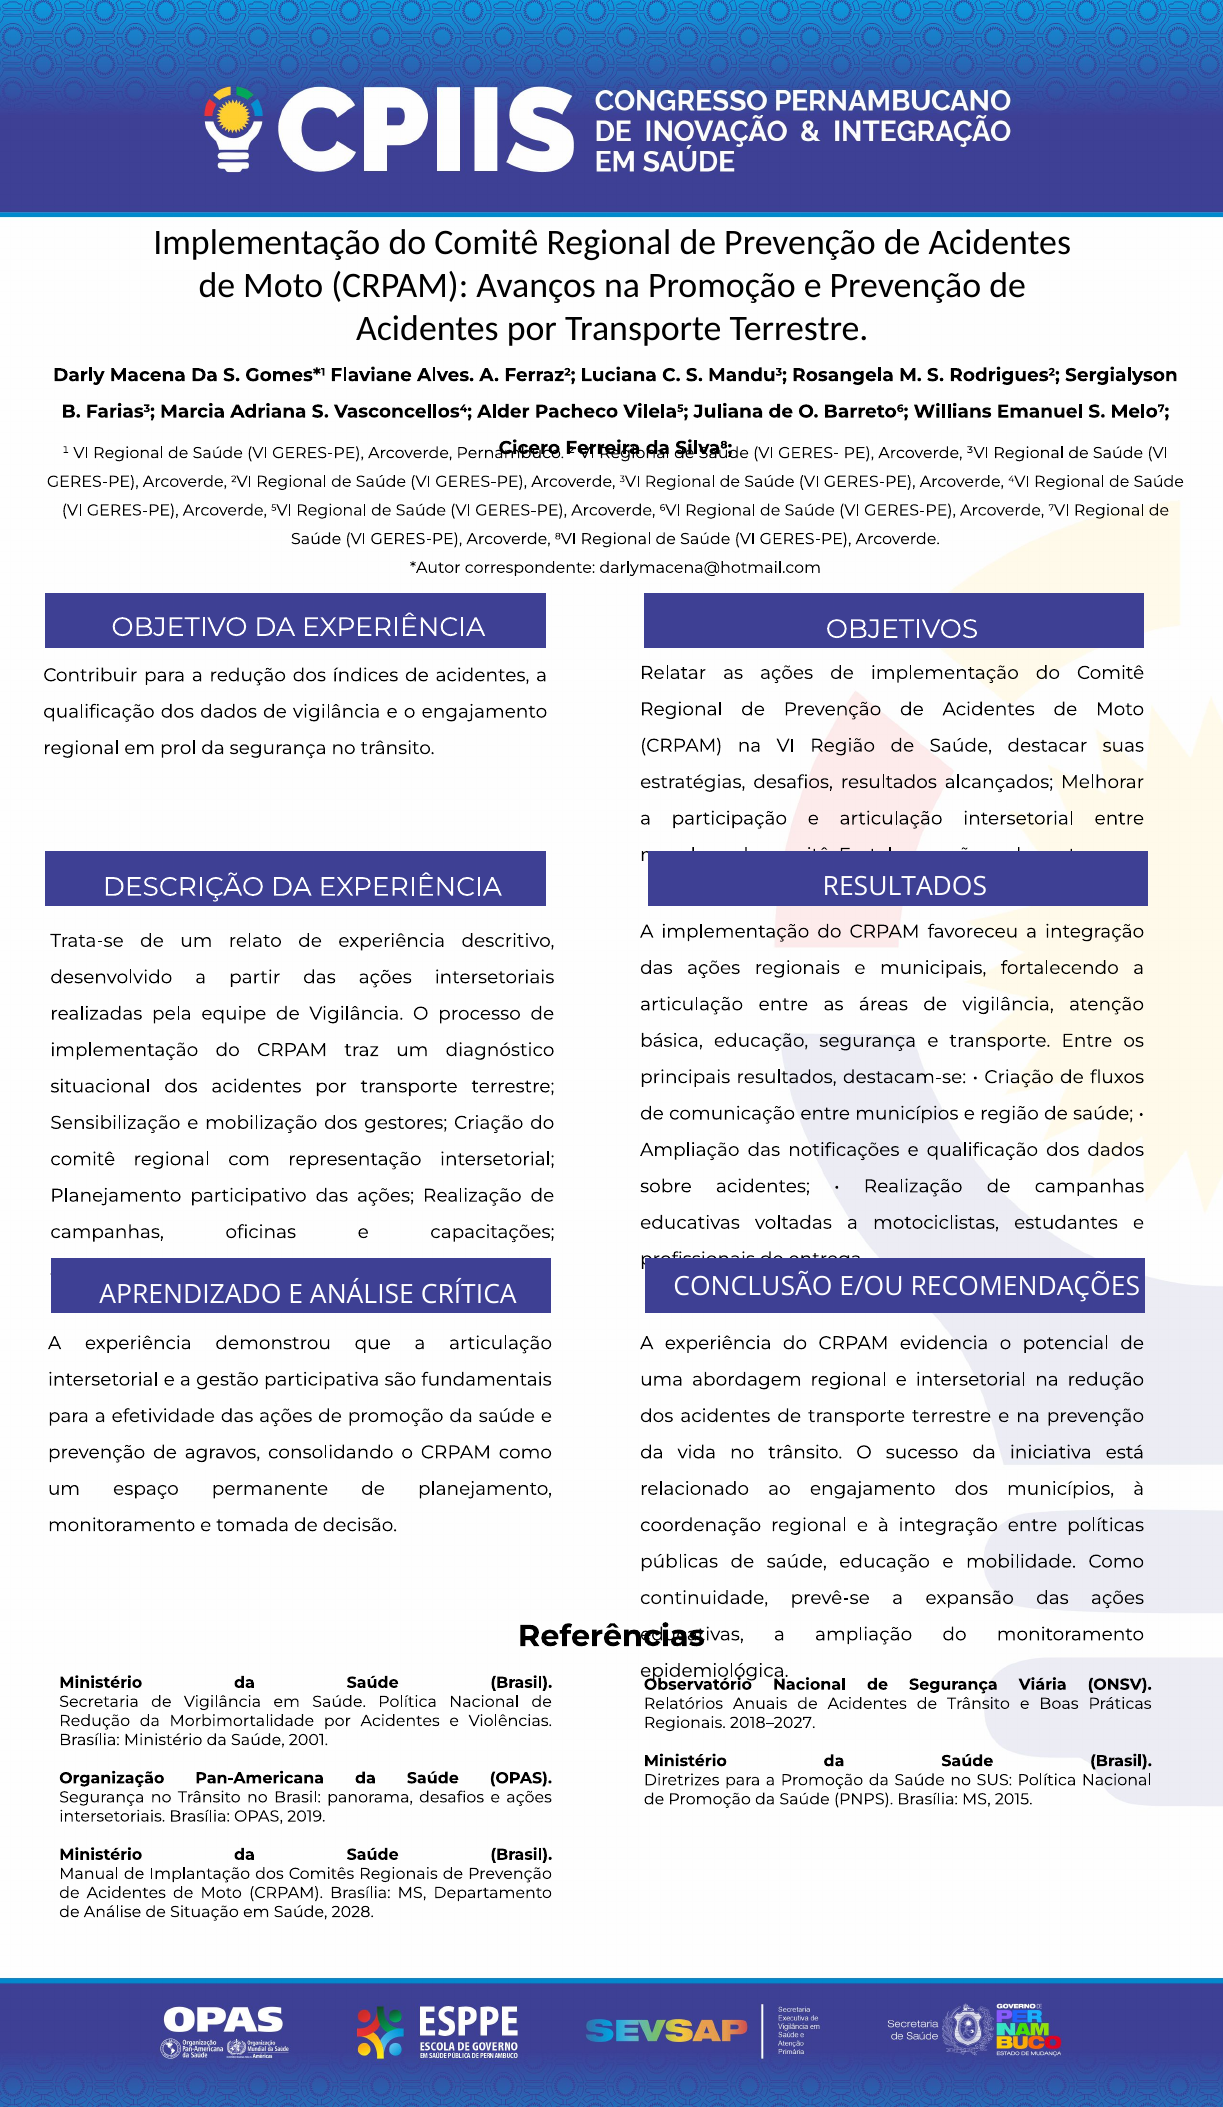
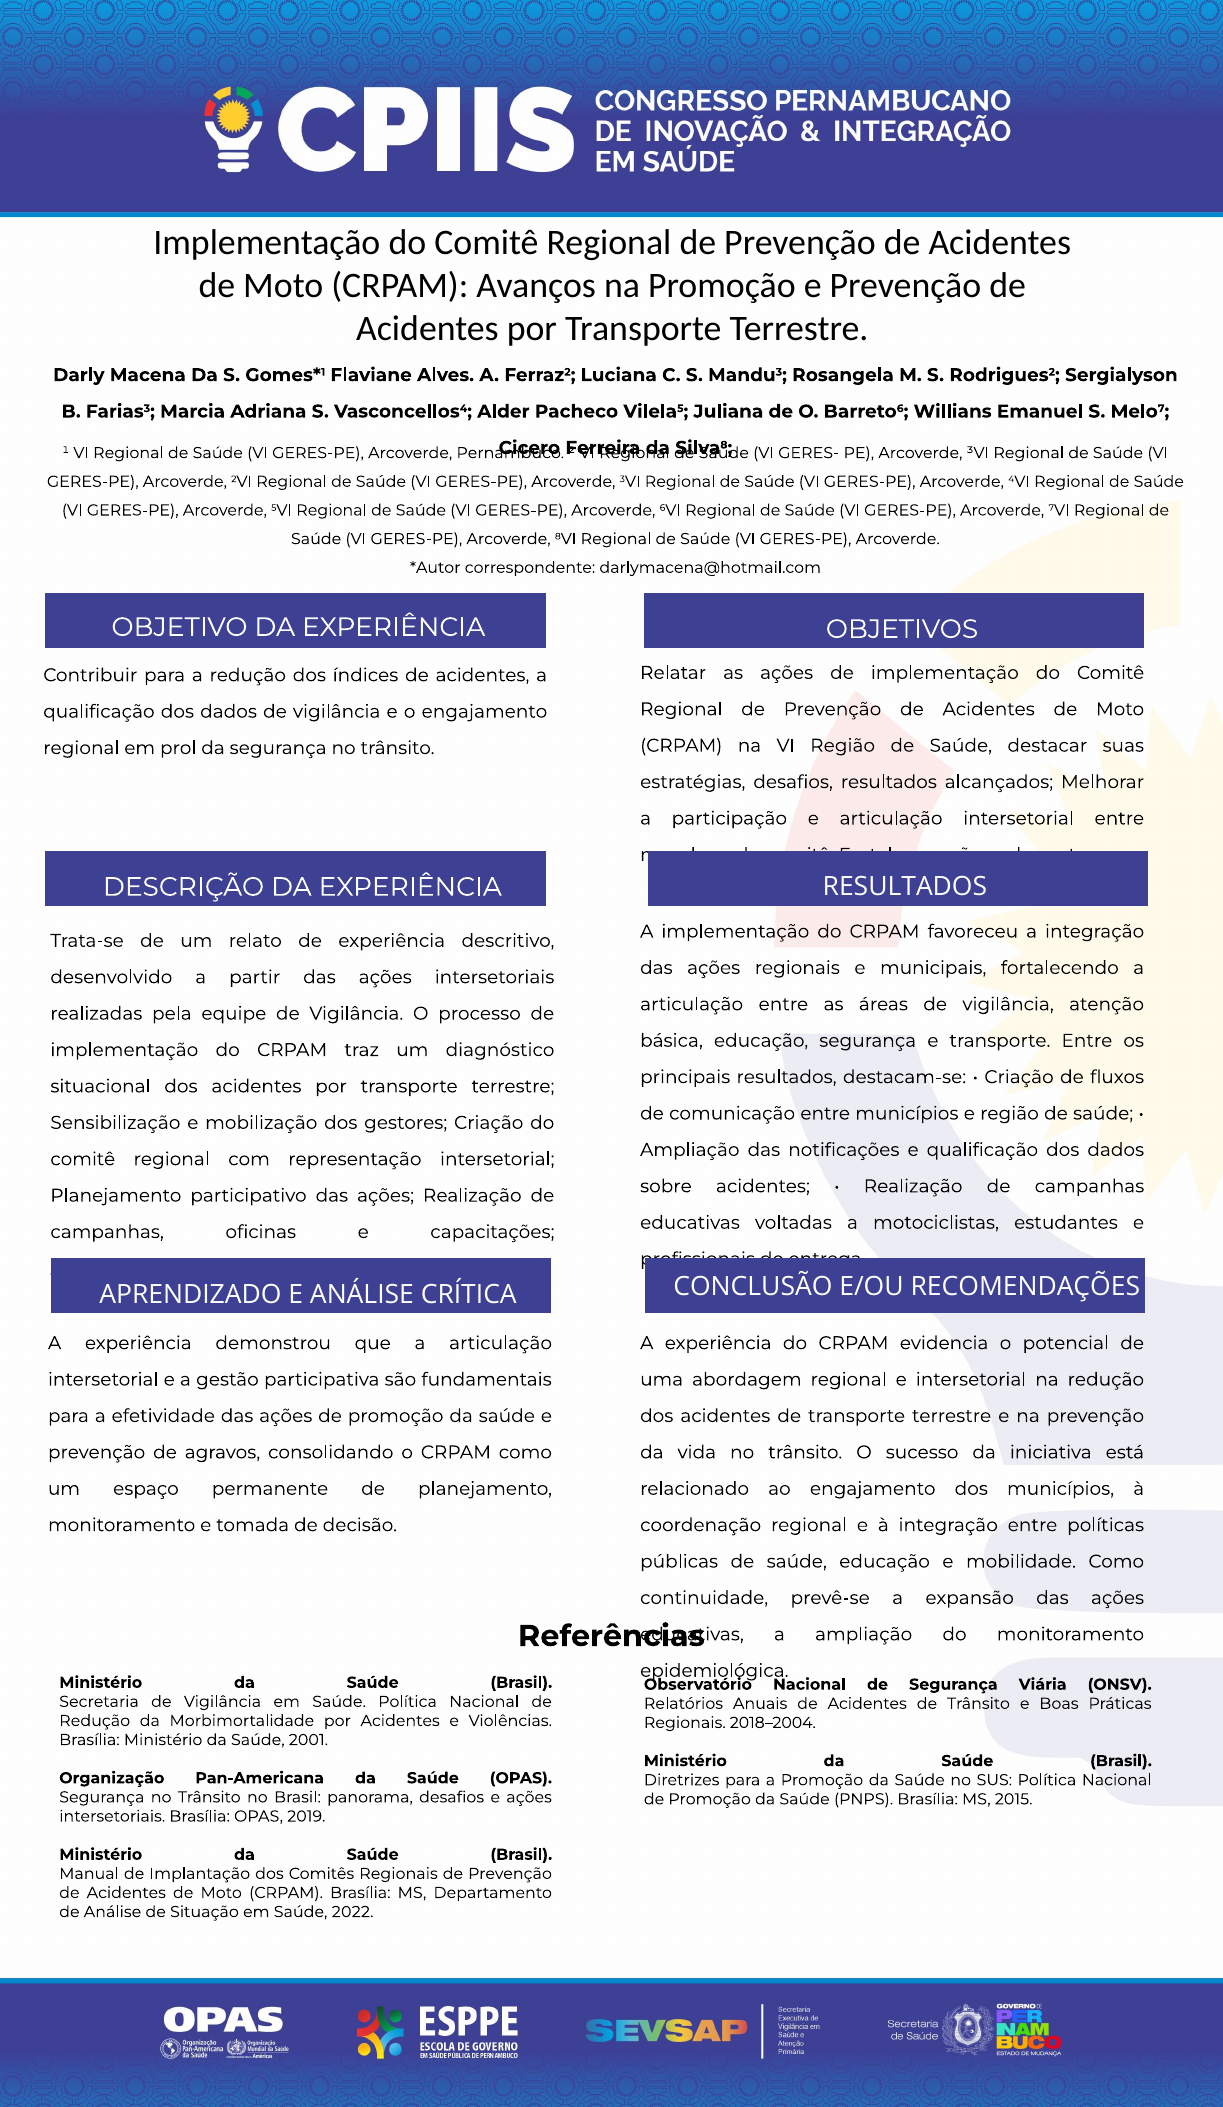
2018–2027: 2018–2027 -> 2018–2004
2028: 2028 -> 2022
